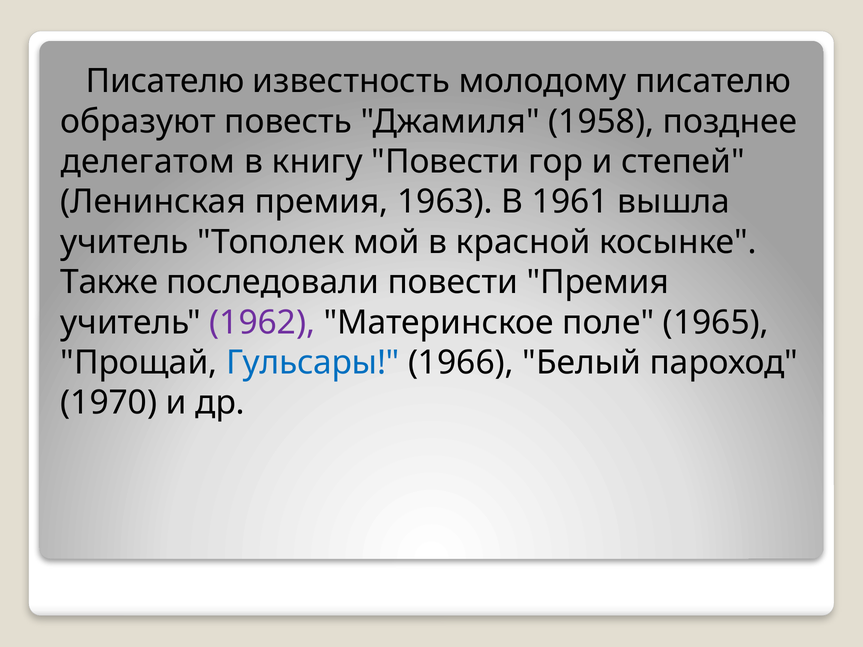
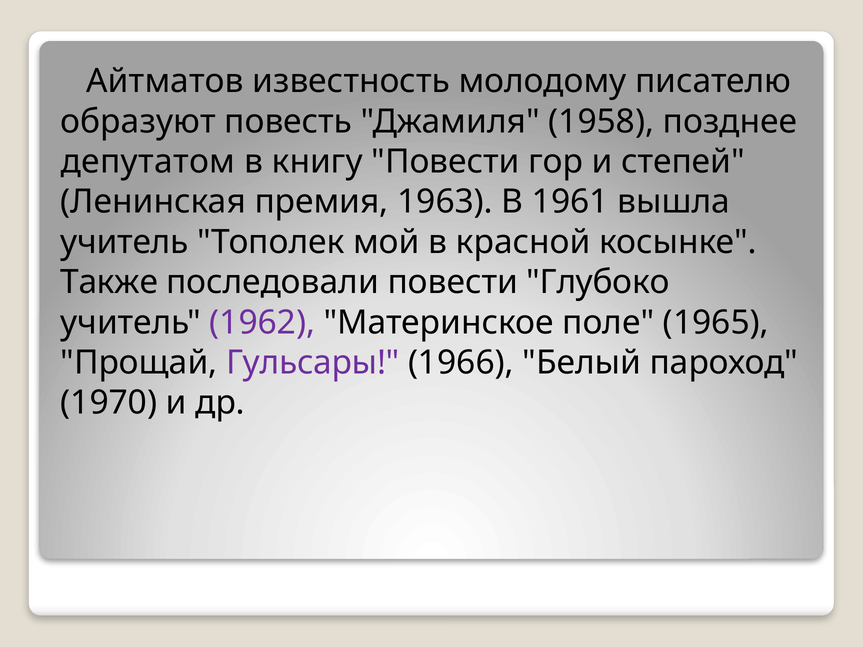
Писателю at (165, 81): Писателю -> Айтматов
делегатом: делегатом -> депутатом
повести Премия: Премия -> Глубоко
Гульсары colour: blue -> purple
